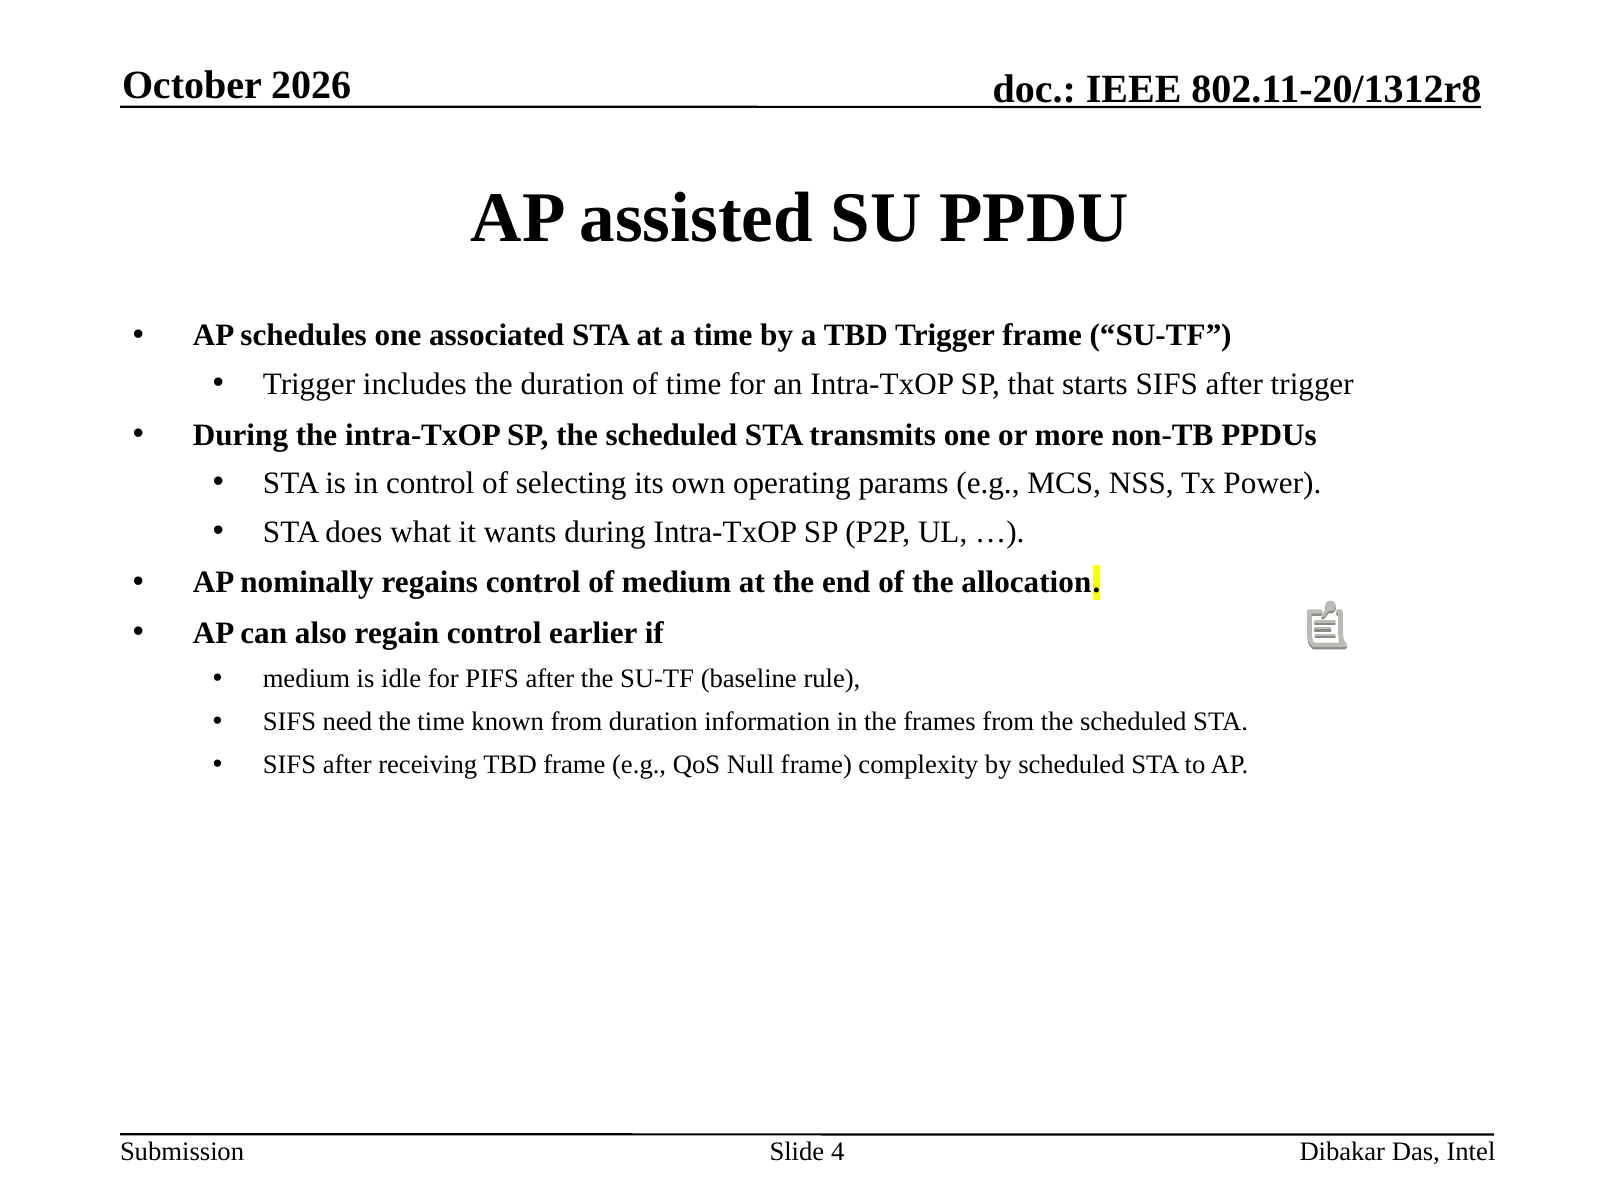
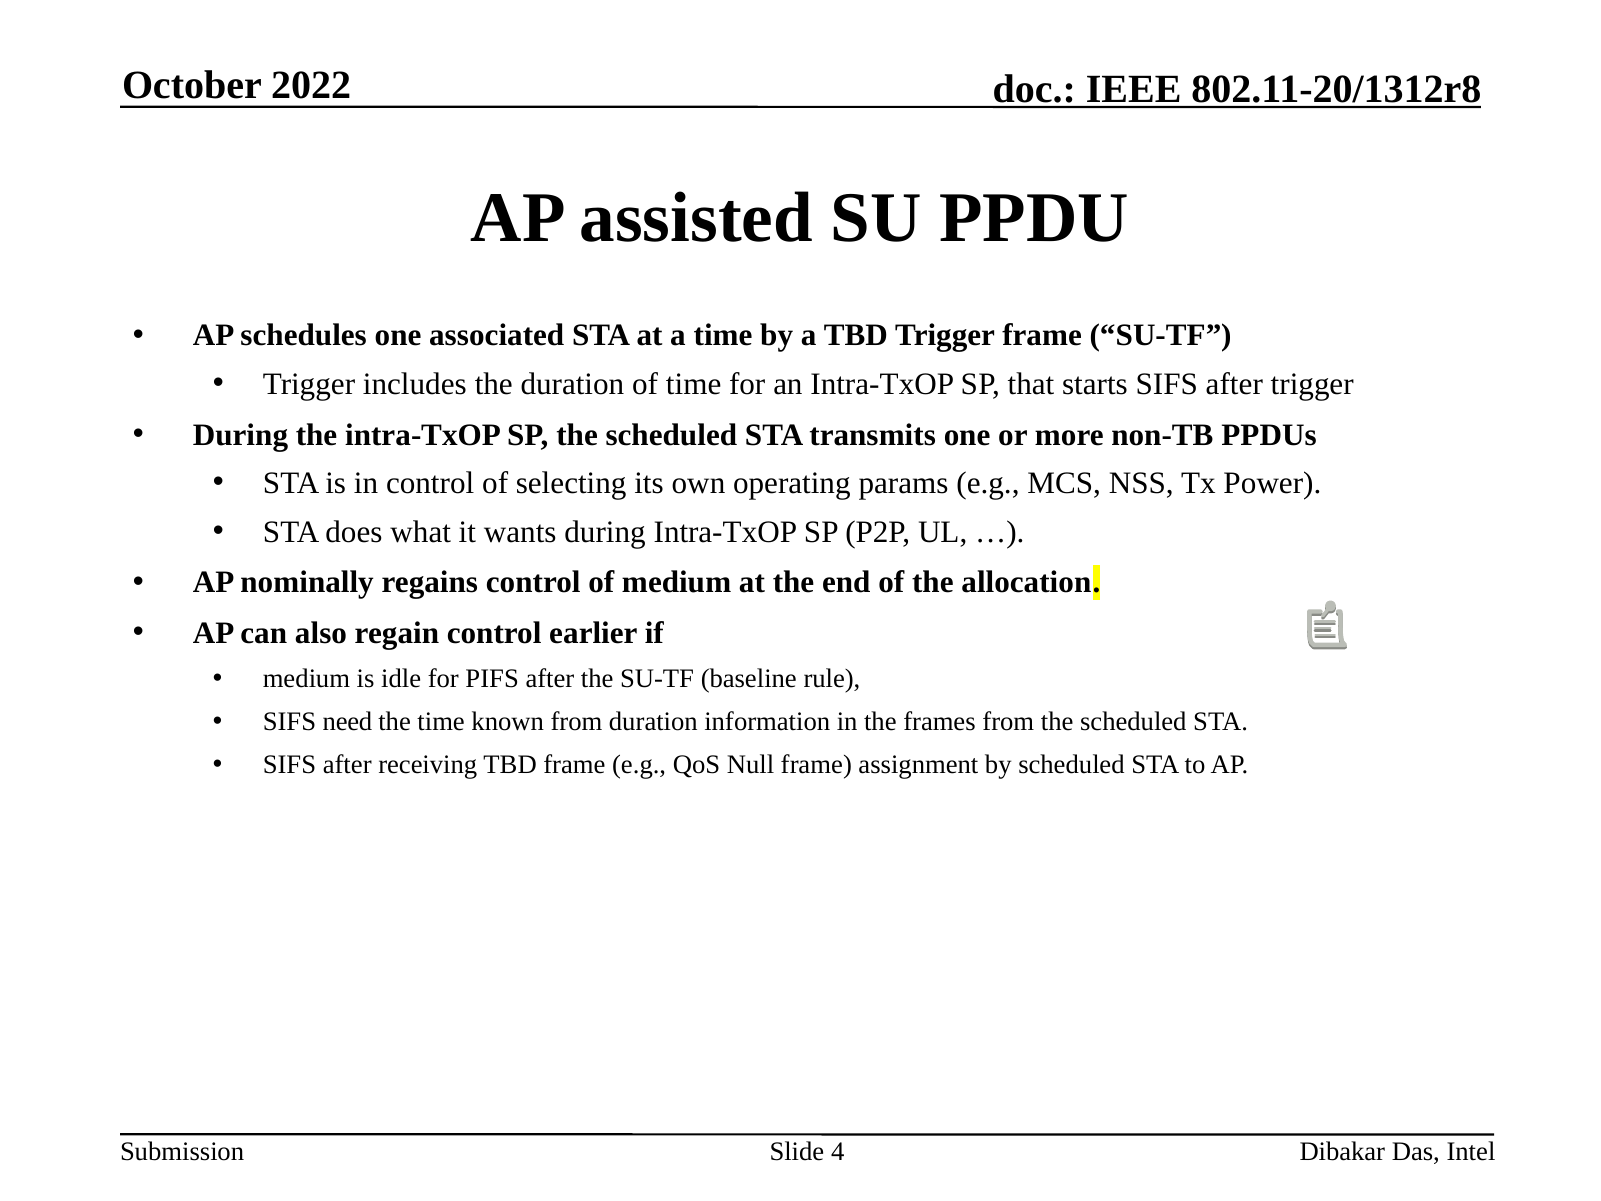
2026: 2026 -> 2022
complexity: complexity -> assignment
